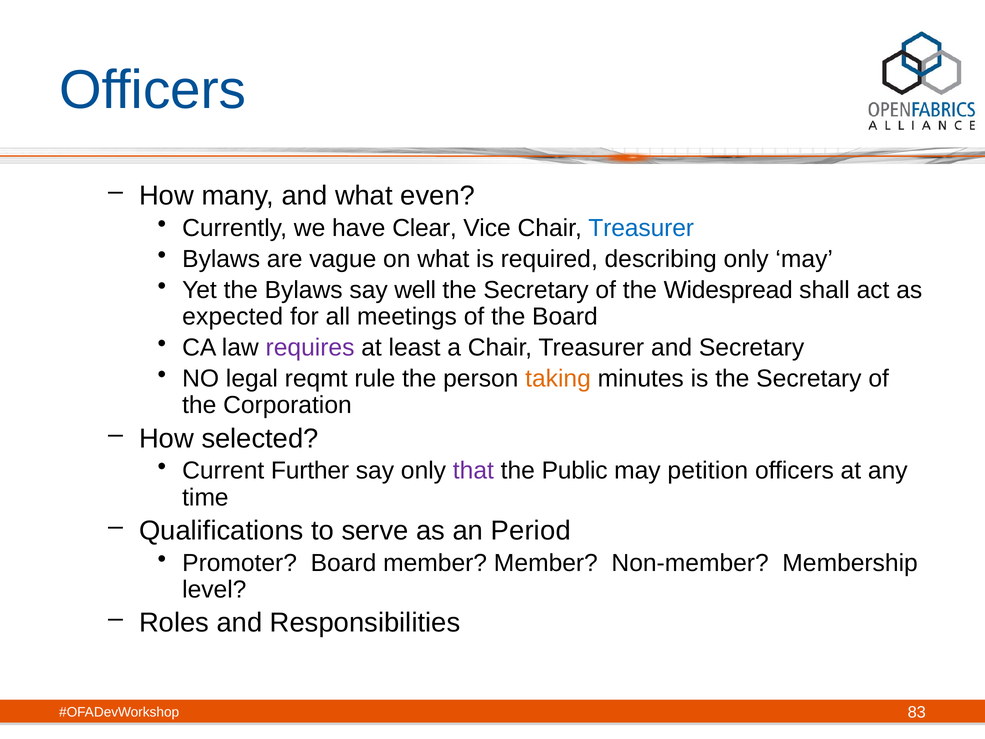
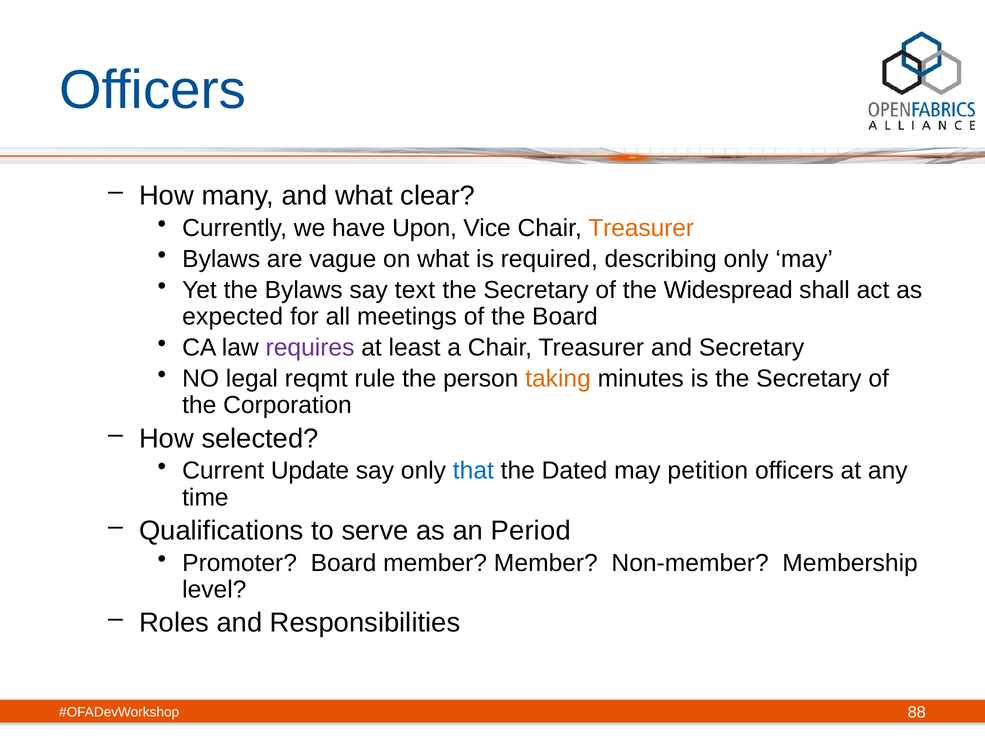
even: even -> clear
Clear: Clear -> Upon
Treasurer at (641, 228) colour: blue -> orange
well: well -> text
Further: Further -> Update
that colour: purple -> blue
Public: Public -> Dated
83: 83 -> 88
